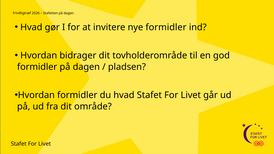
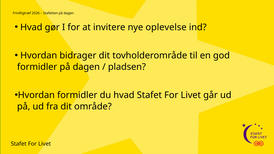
nye formidler: formidler -> oplevelse
